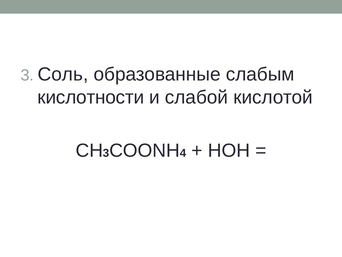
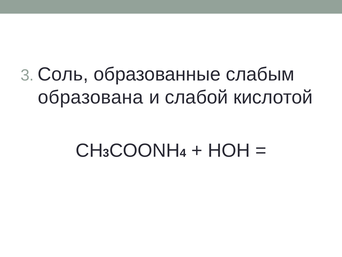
кислотности: кислотности -> образована
